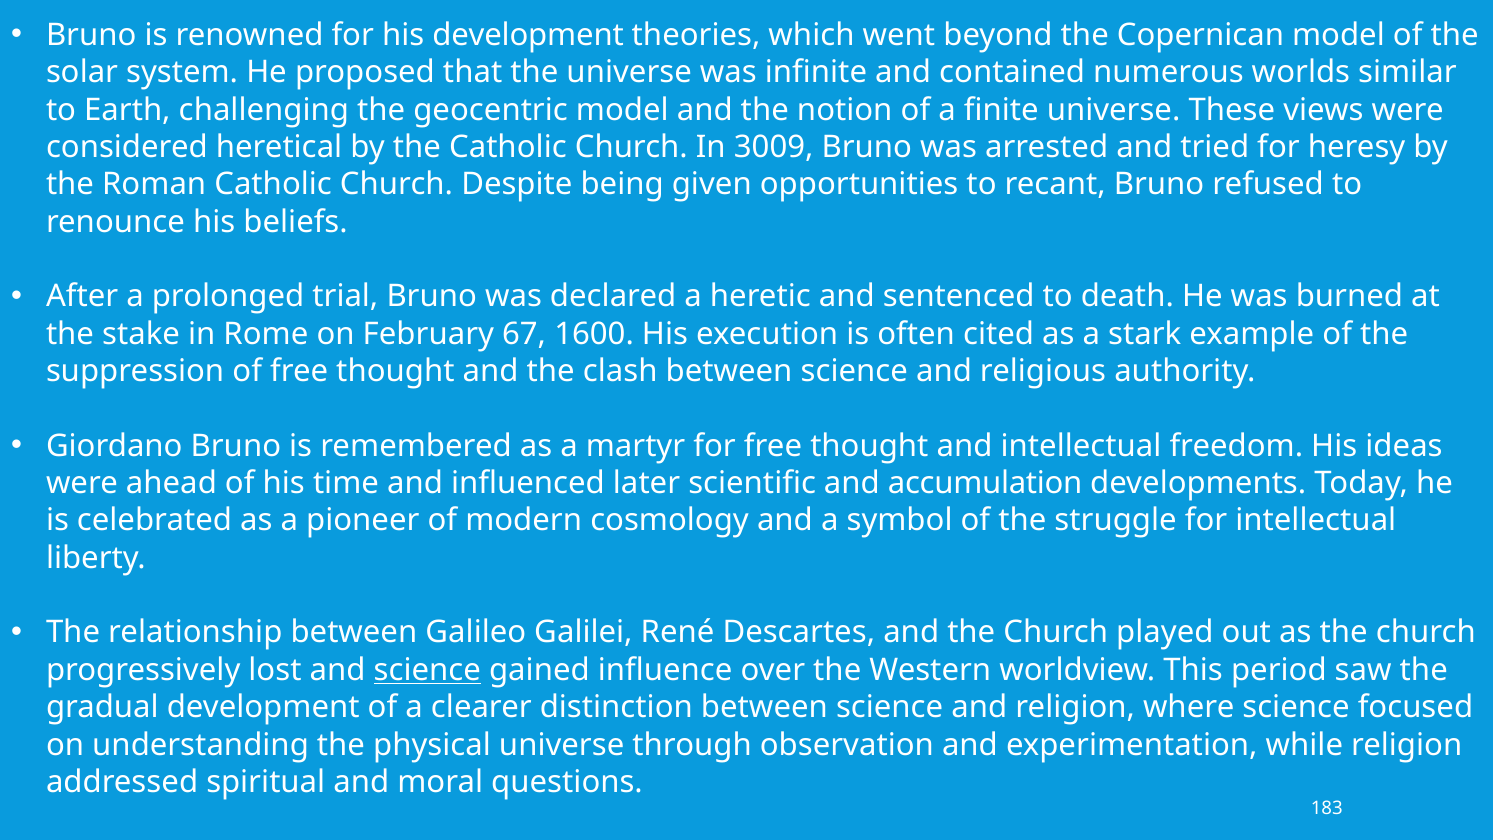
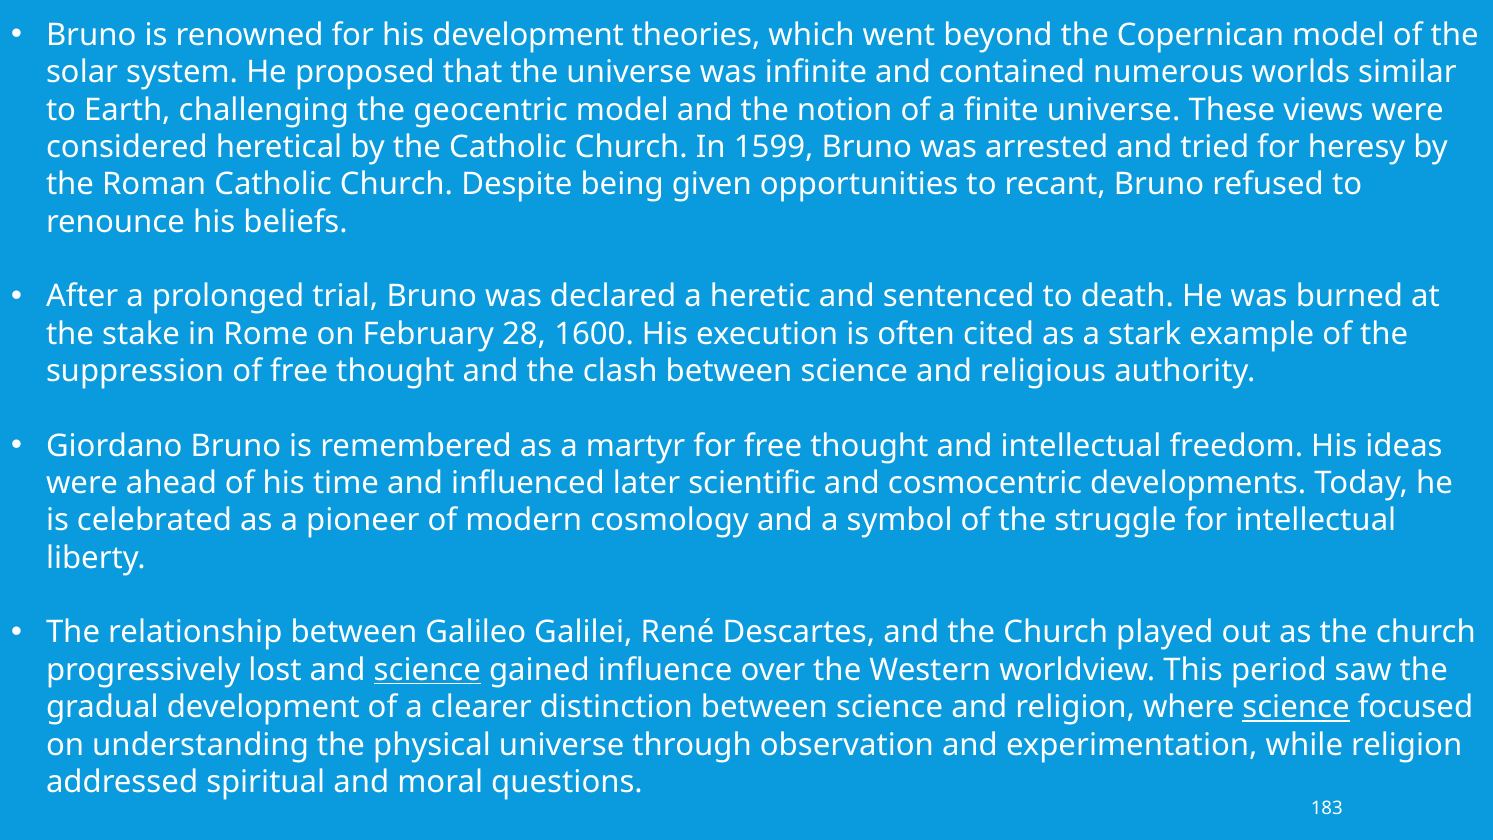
3009: 3009 -> 1599
67: 67 -> 28
accumulation: accumulation -> cosmocentric
science at (1296, 707) underline: none -> present
